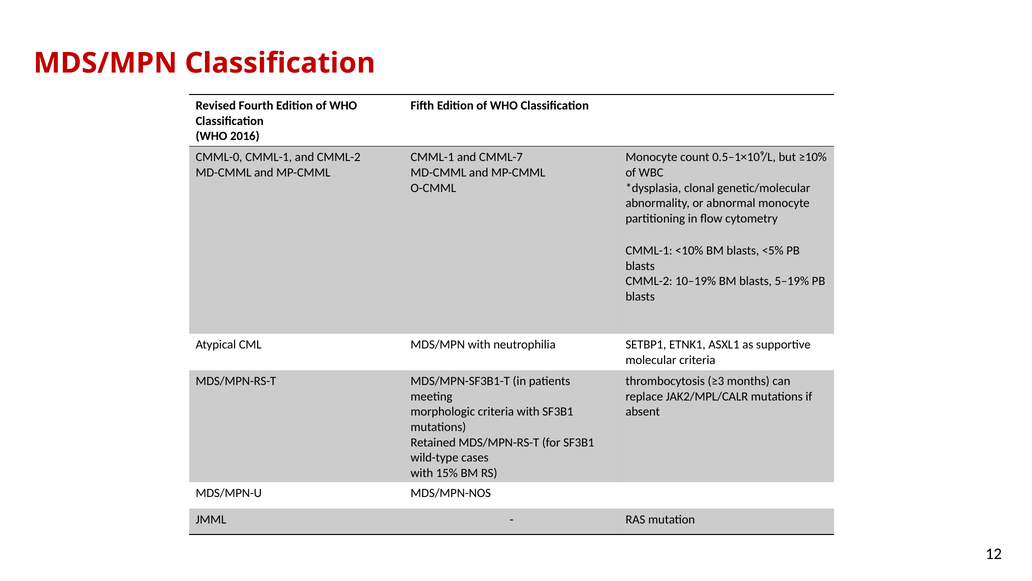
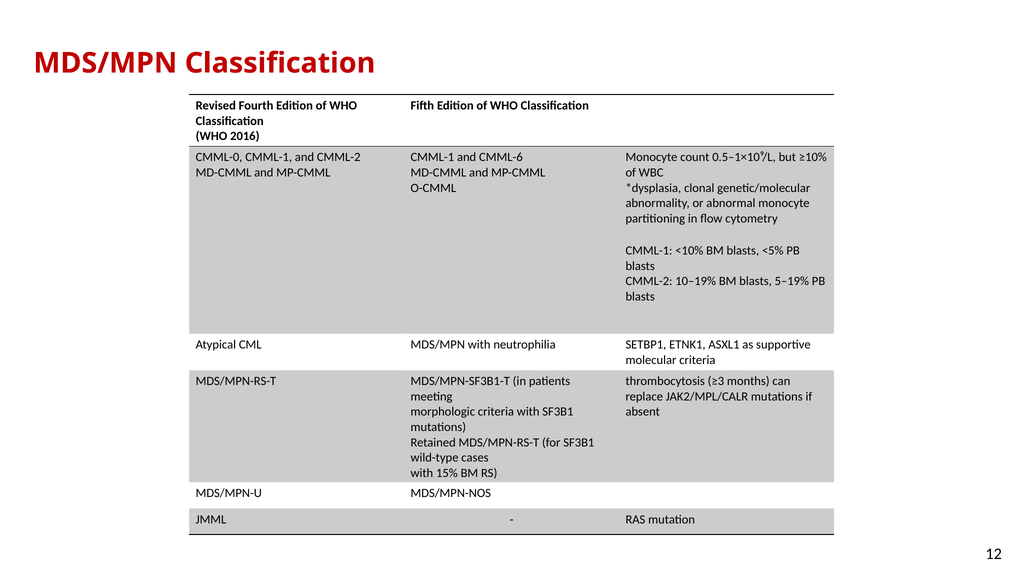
CMML-7: CMML-7 -> CMML-6
